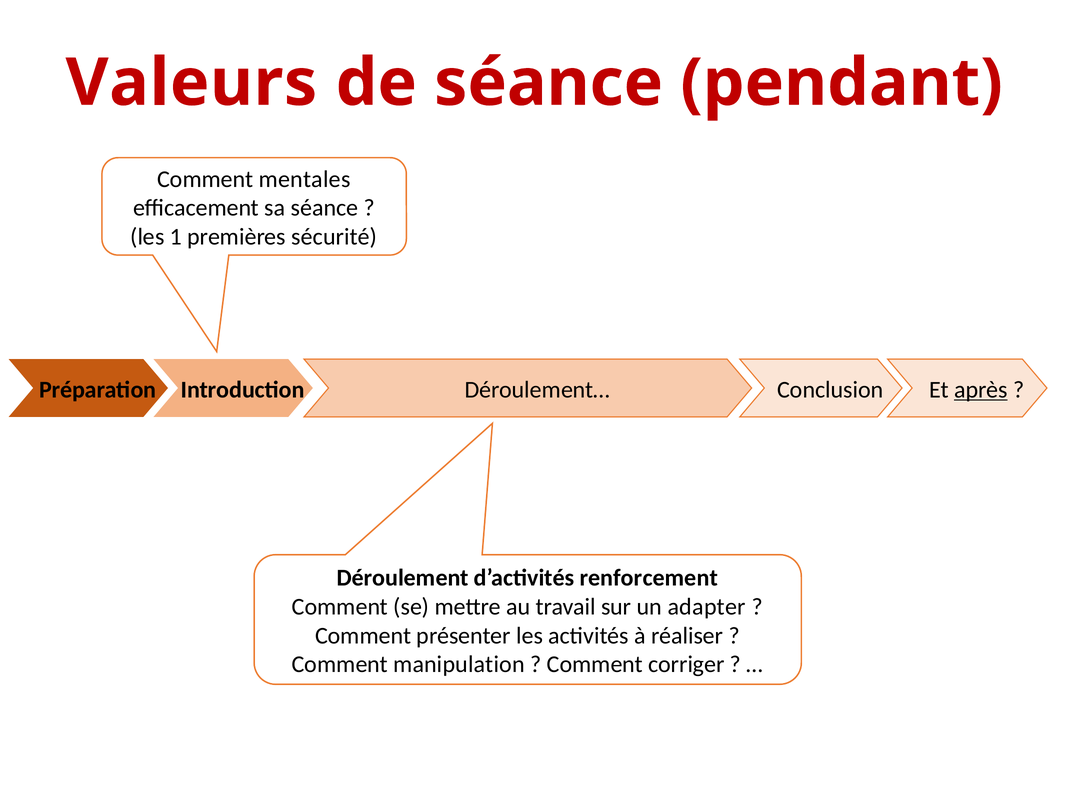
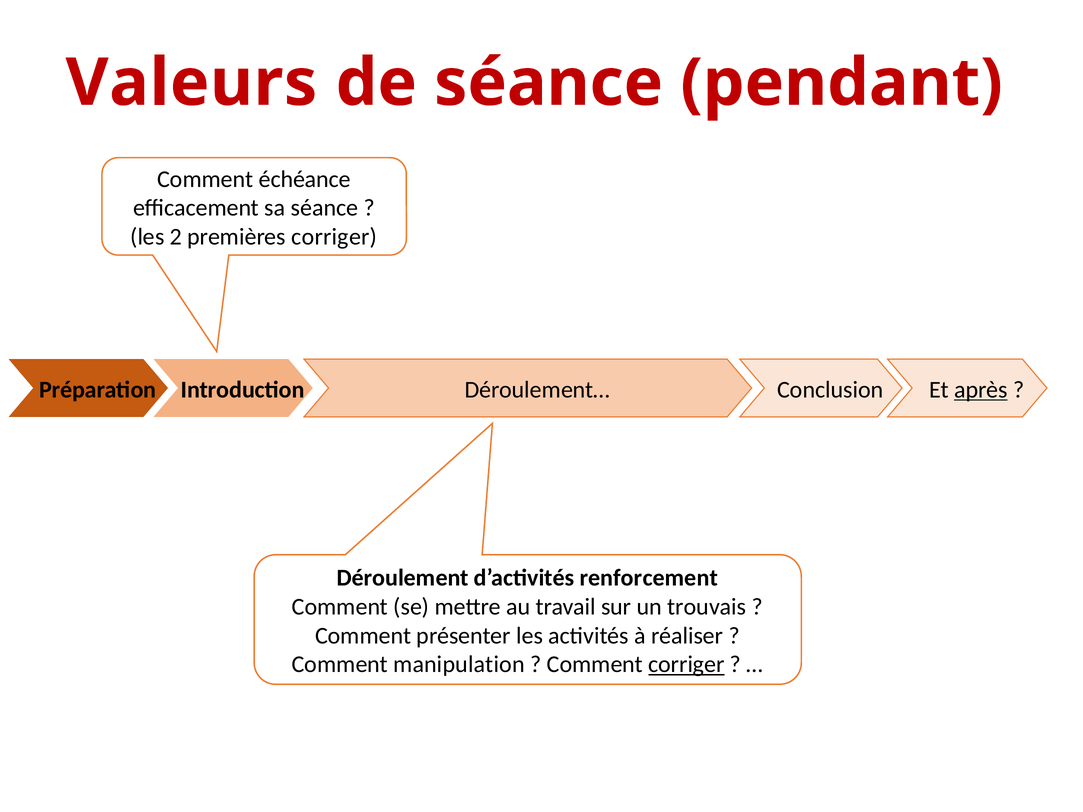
mentales: mentales -> échéance
1: 1 -> 2
premières sécurité: sécurité -> corriger
adapter: adapter -> trouvais
corriger at (686, 665) underline: none -> present
